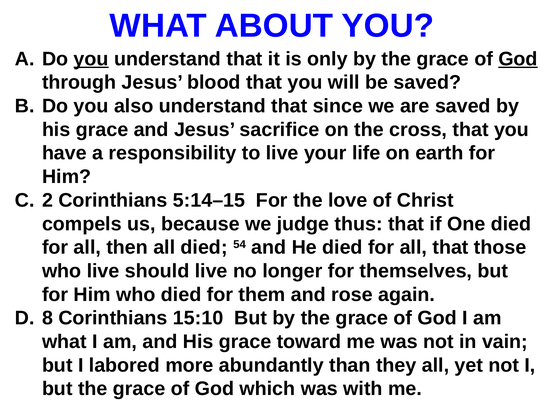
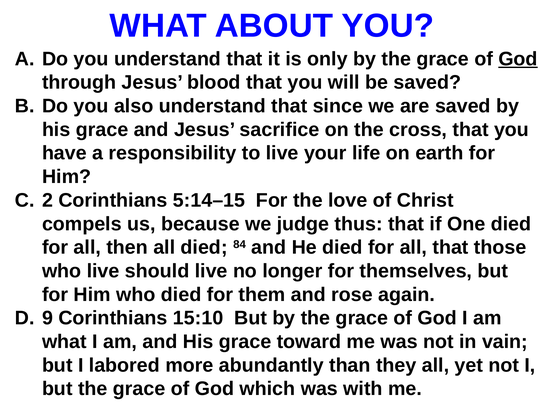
you at (91, 59) underline: present -> none
54: 54 -> 84
8: 8 -> 9
